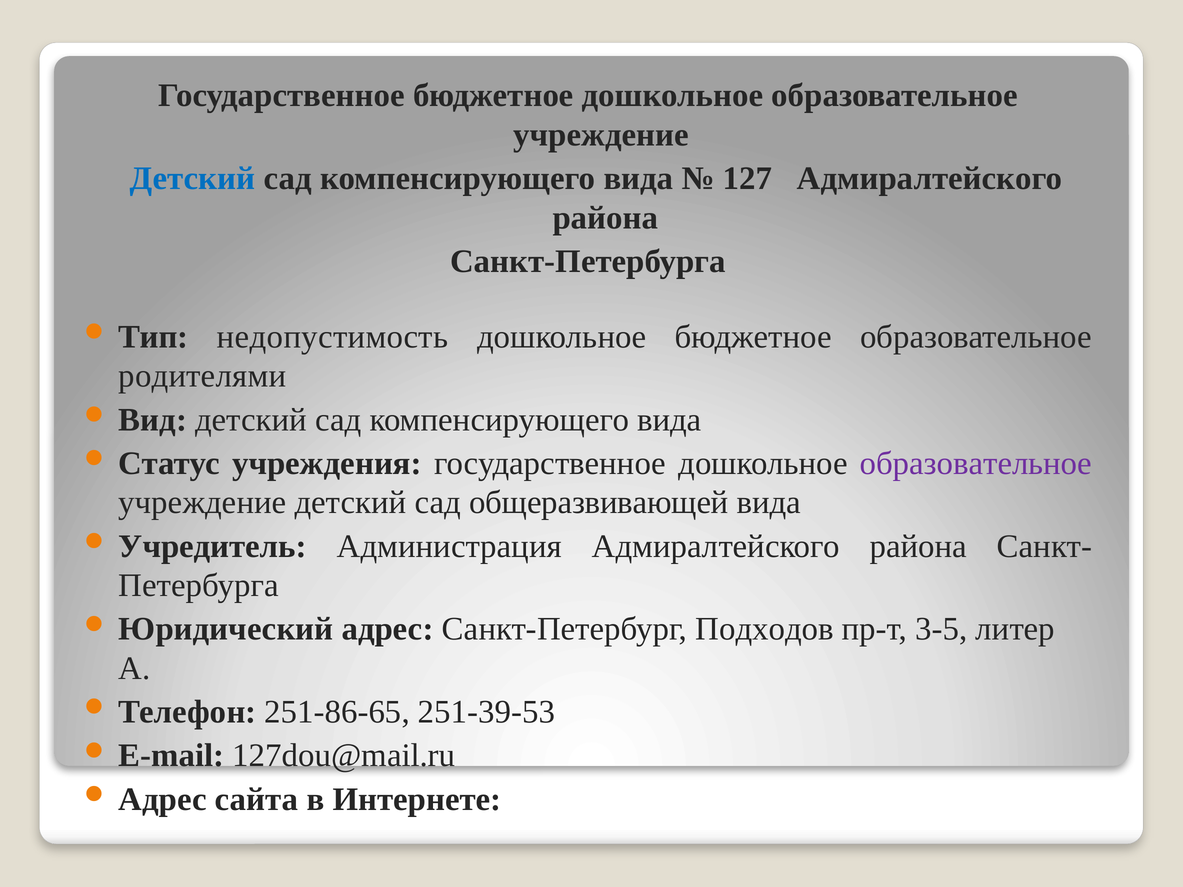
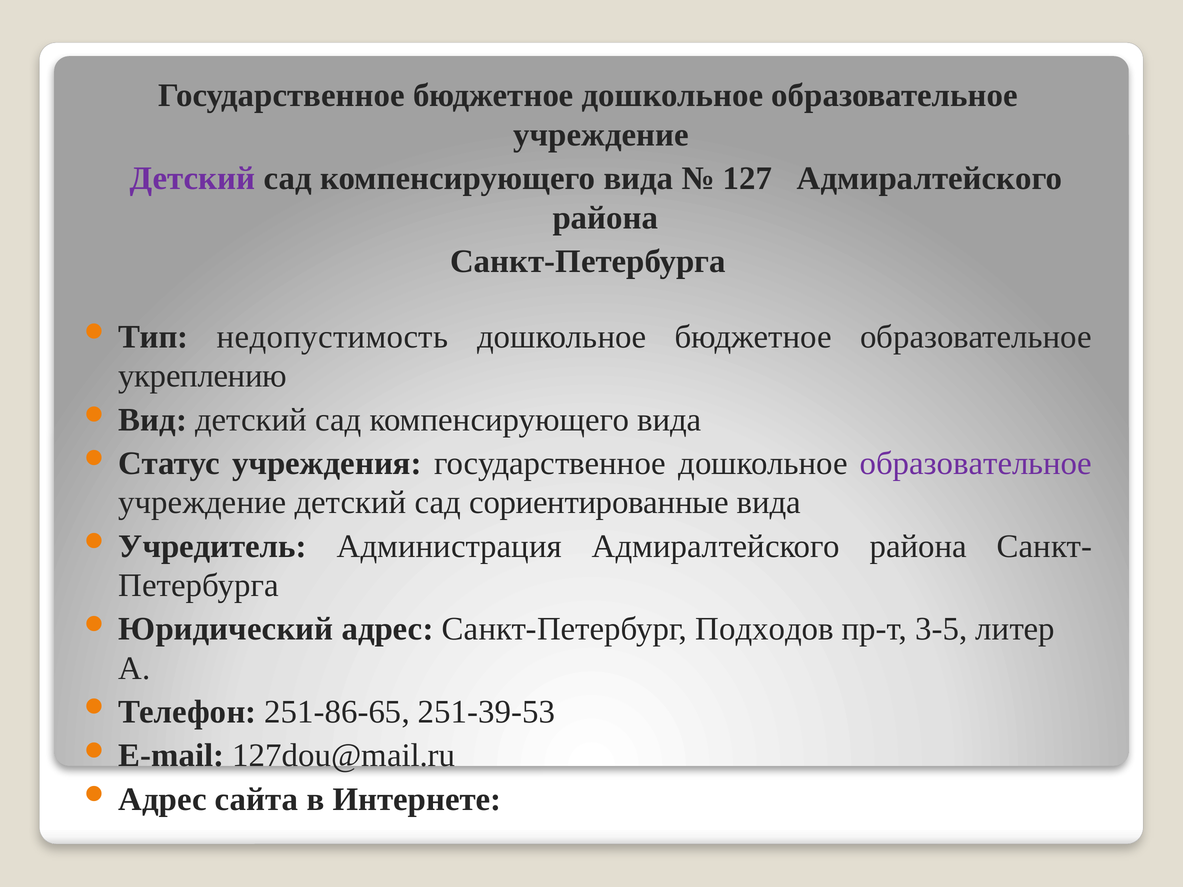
Детский at (193, 179) colour: blue -> purple
родителями: родителями -> укреплению
общеразвивающей: общеразвивающей -> сориентированные
